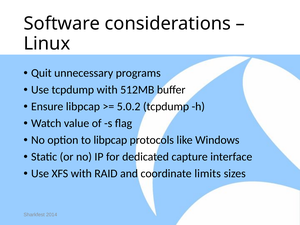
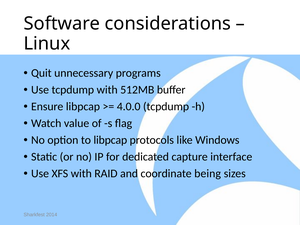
5.0.2: 5.0.2 -> 4.0.0
limits: limits -> being
